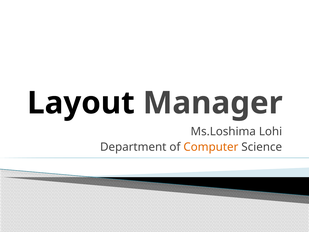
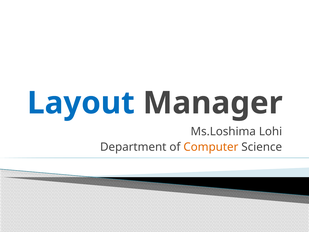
Layout colour: black -> blue
